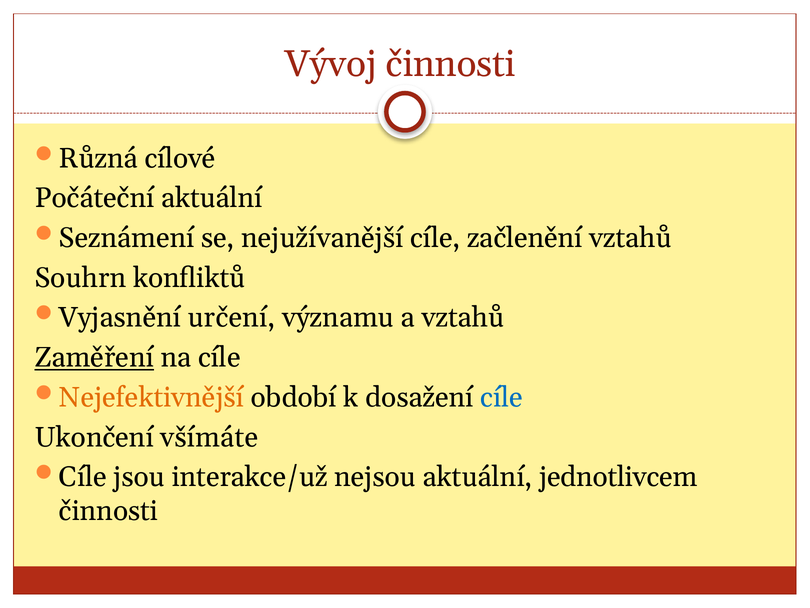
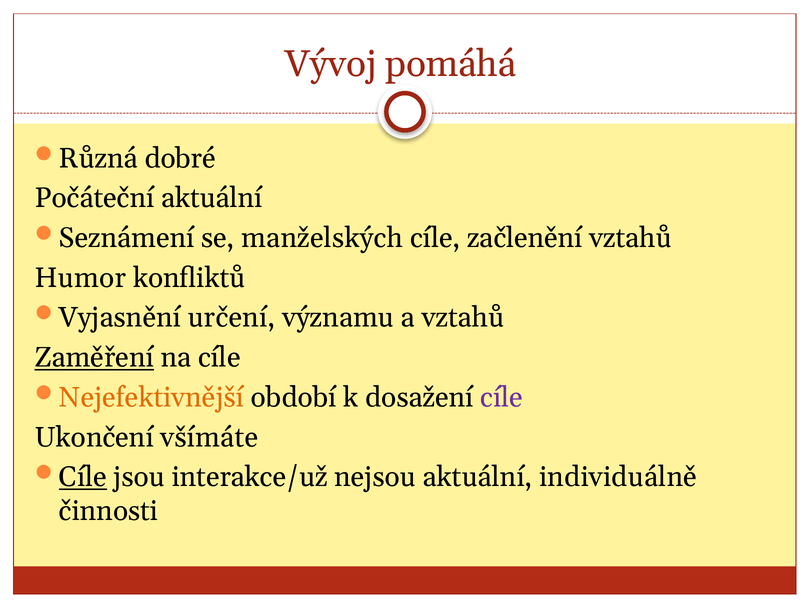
Vývoj činnosti: činnosti -> pomáhá
cílové: cílové -> dobré
nejužívanější: nejužívanější -> manželských
Souhrn: Souhrn -> Humor
cíle at (502, 397) colour: blue -> purple
Cíle at (83, 477) underline: none -> present
jednotlivcem: jednotlivcem -> individuálně
